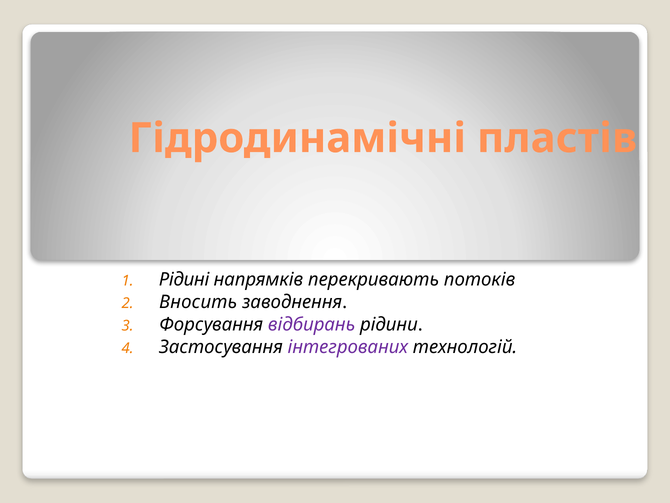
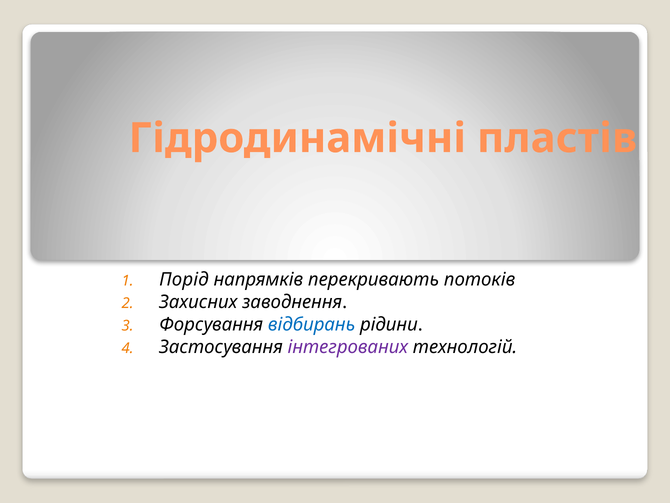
Рідині: Рідині -> Порід
Вносить: Вносить -> Захисних
відбирань colour: purple -> blue
